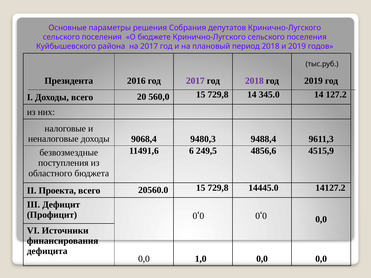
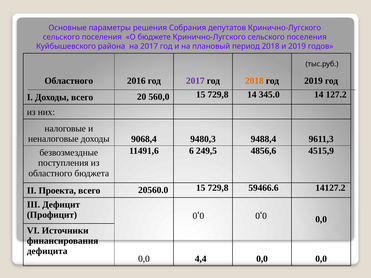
Президента at (69, 81): Президента -> Областного
2018 at (254, 81) colour: purple -> orange
14445.0: 14445.0 -> 59466.6
1,0: 1,0 -> 4,4
